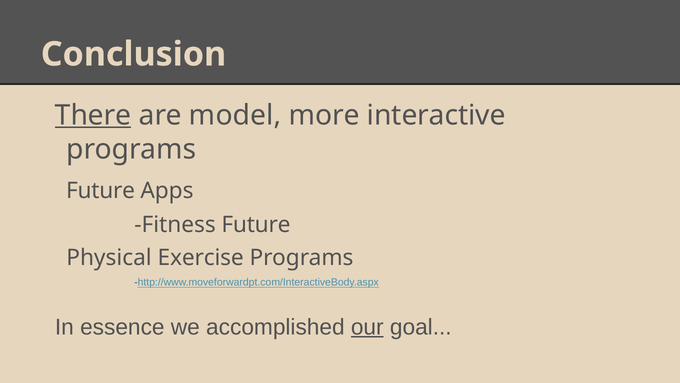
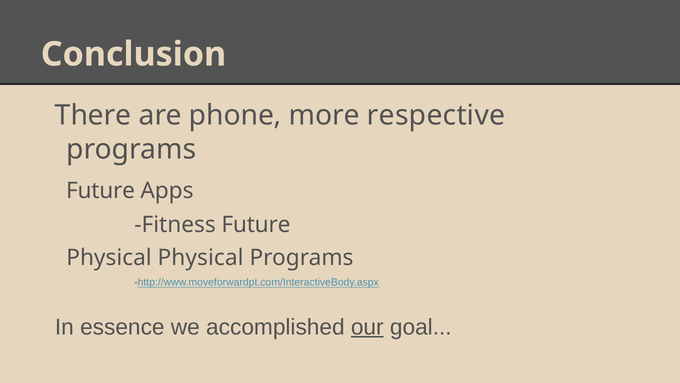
There underline: present -> none
model: model -> phone
interactive: interactive -> respective
Physical Exercise: Exercise -> Physical
